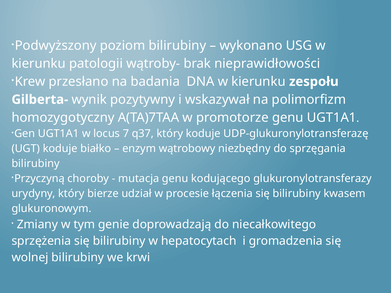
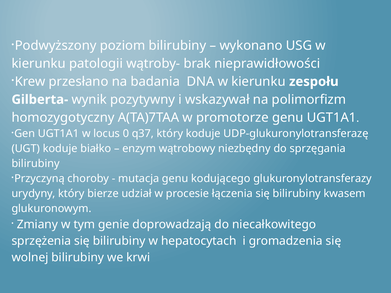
7: 7 -> 0
